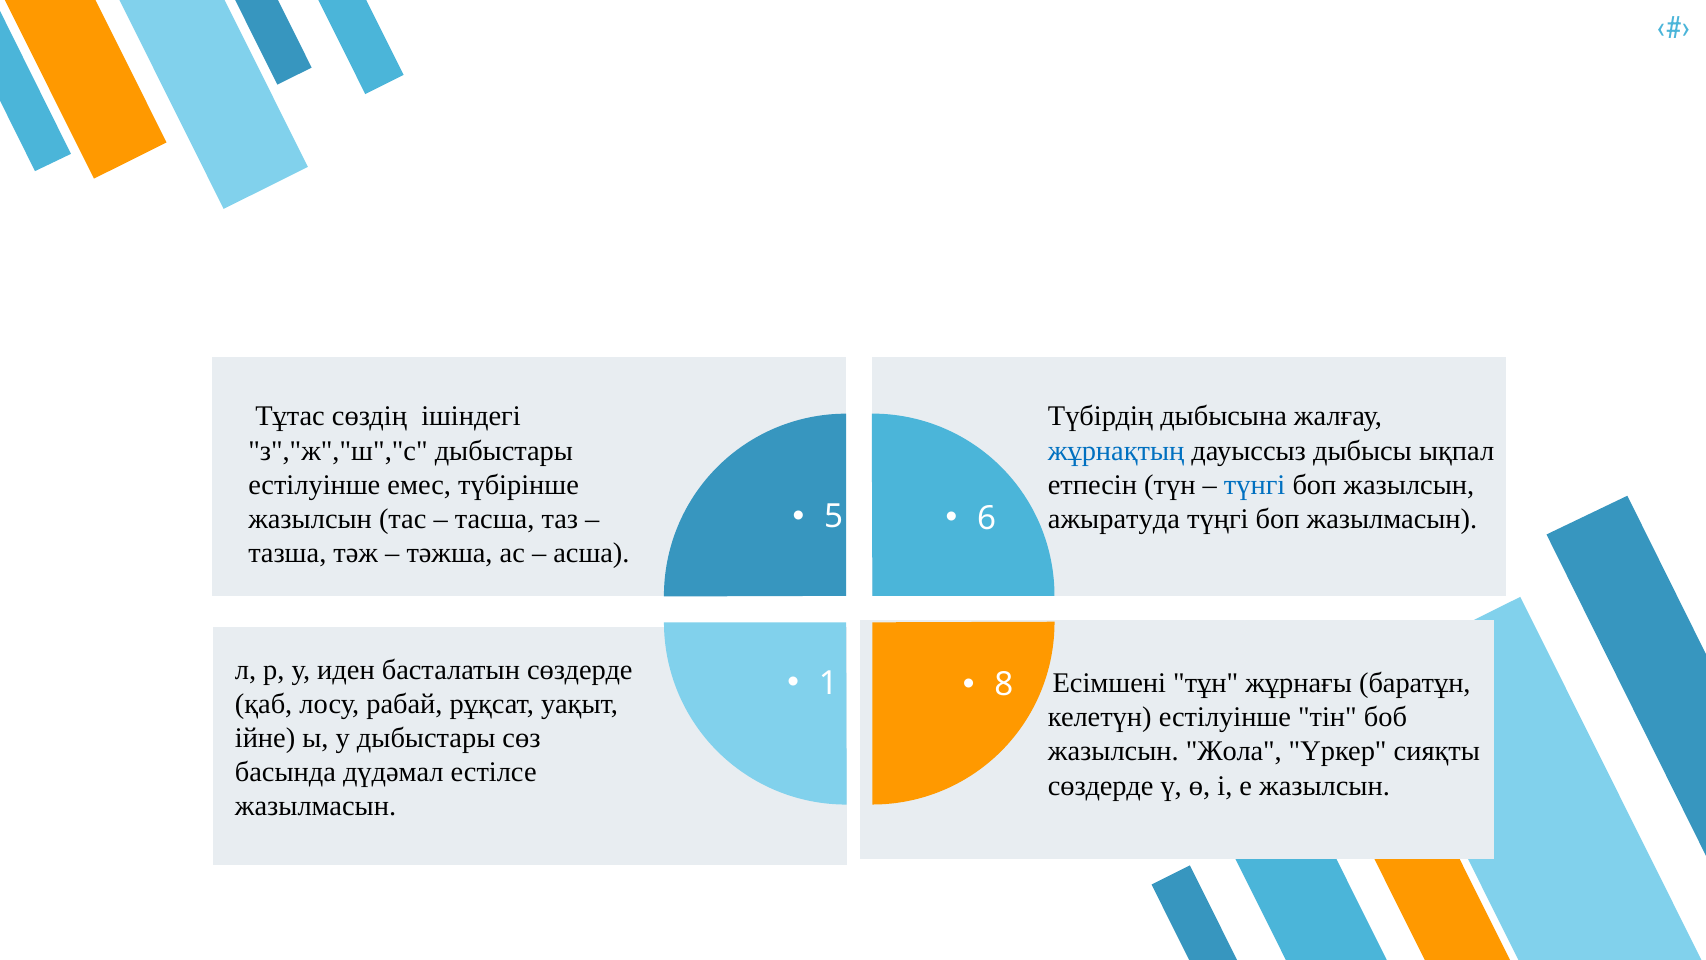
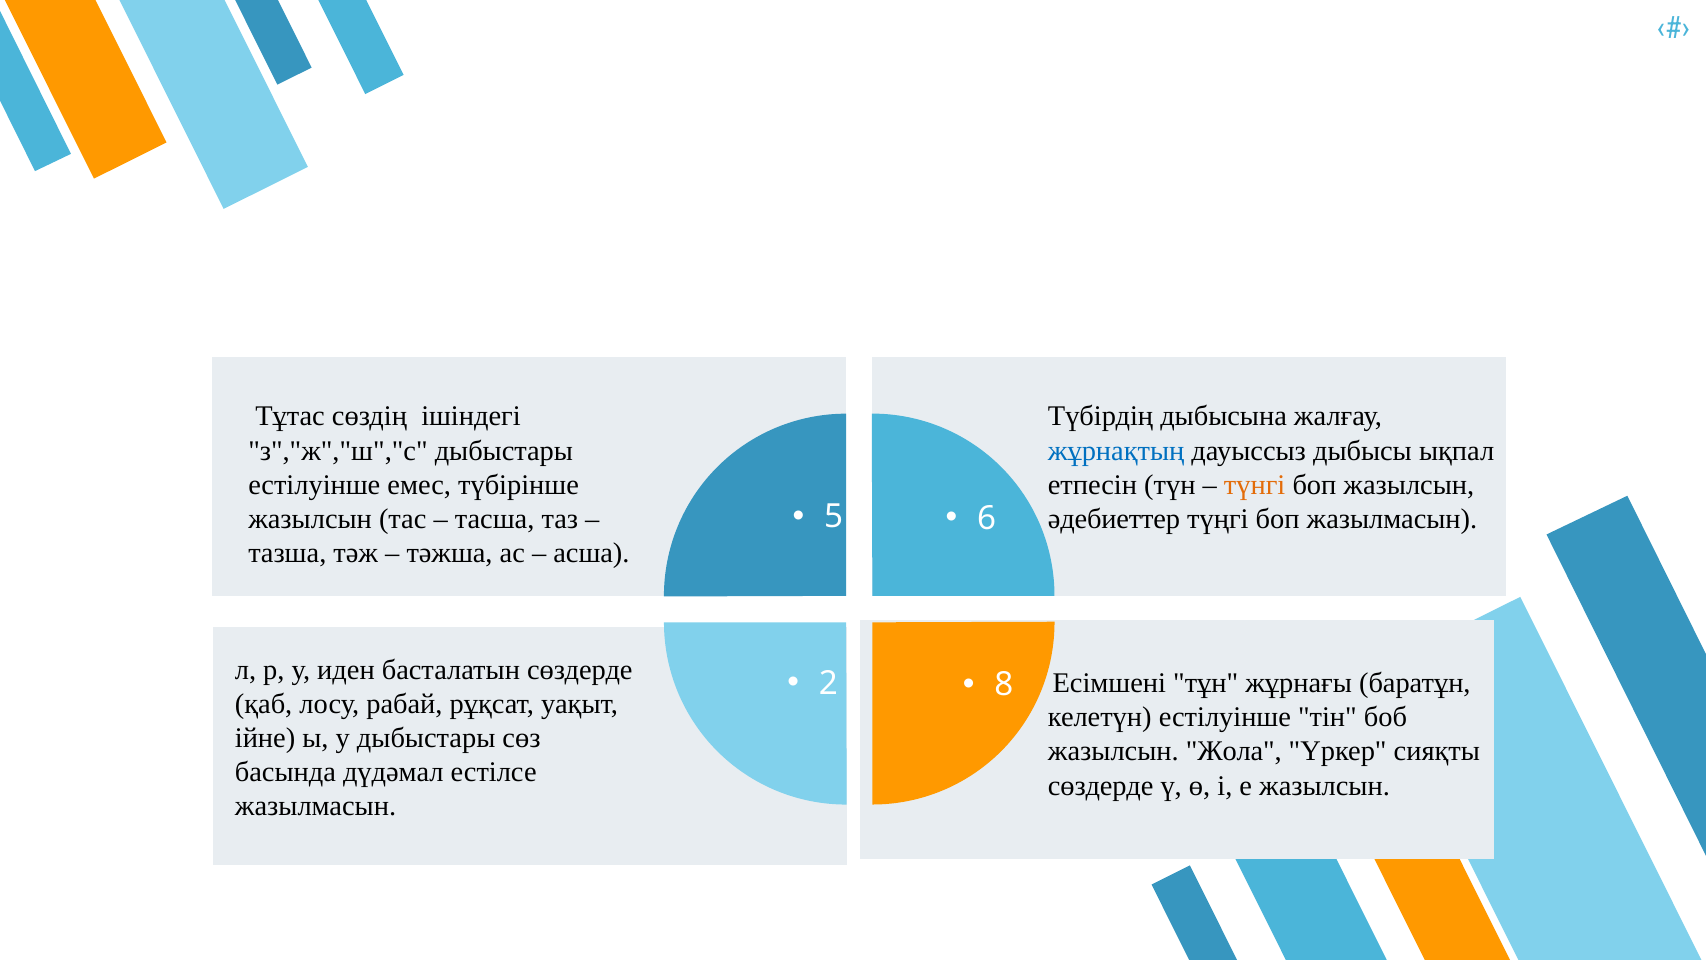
түнгі colour: blue -> orange
ажыратуда: ажыратуда -> әдебиеттер
1: 1 -> 2
